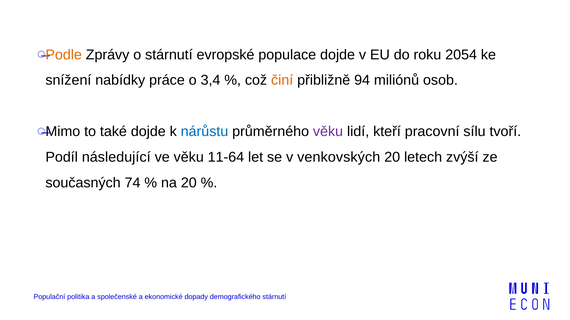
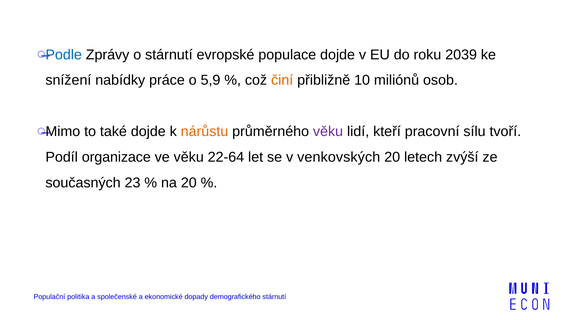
Podle colour: orange -> blue
2054: 2054 -> 2039
3,4: 3,4 -> 5,9
94: 94 -> 10
nárůstu colour: blue -> orange
následující: následující -> organizace
11-64: 11-64 -> 22-64
74: 74 -> 23
